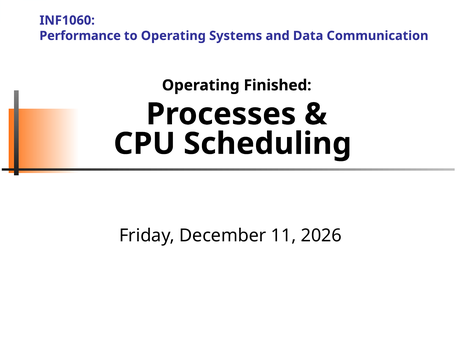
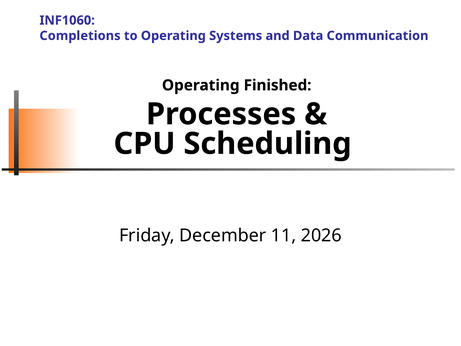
Performance: Performance -> Completions
